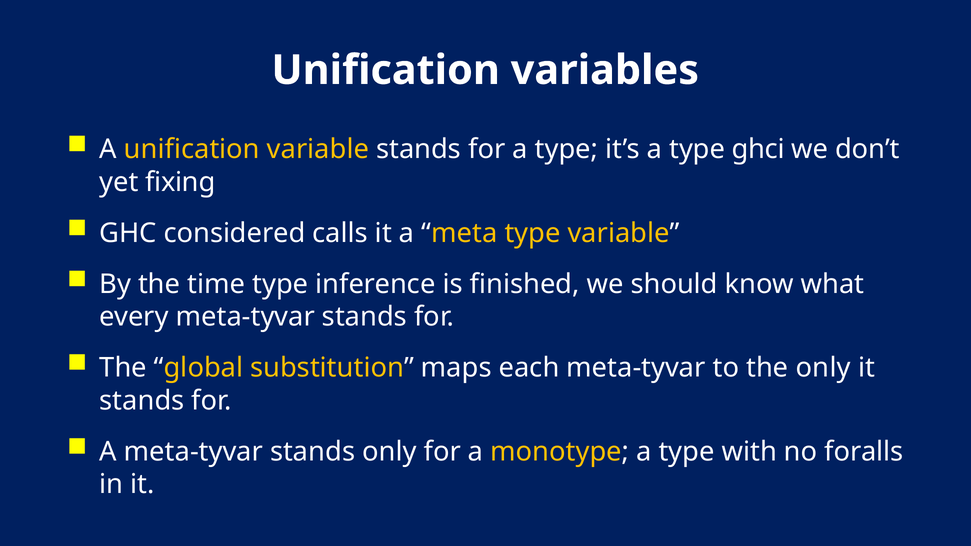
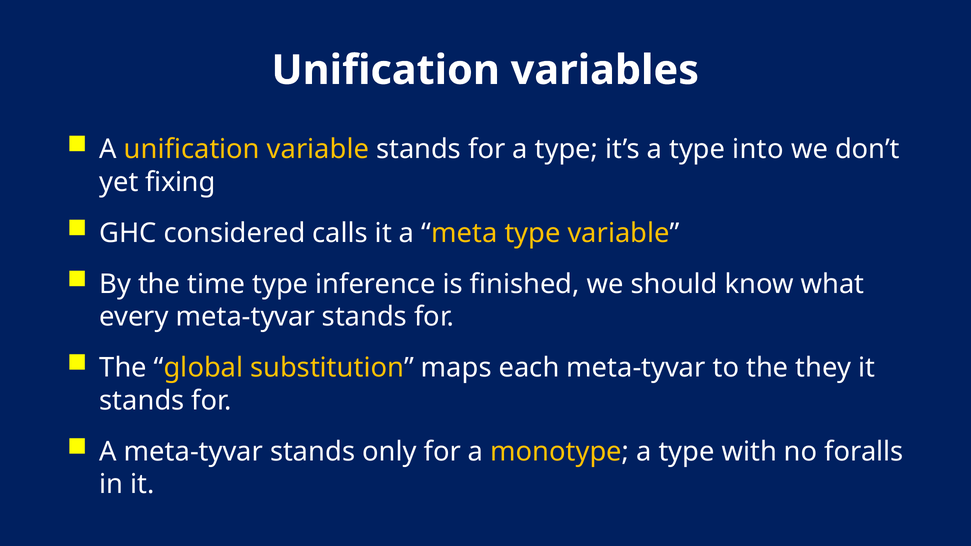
ghci: ghci -> into
the only: only -> they
